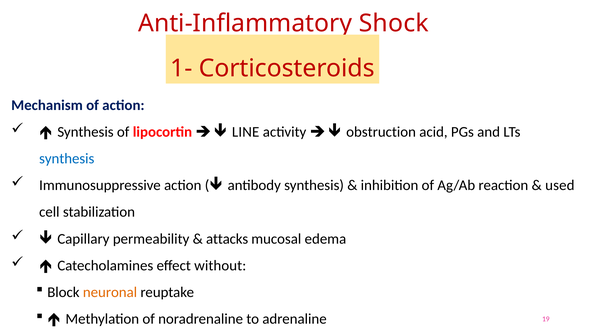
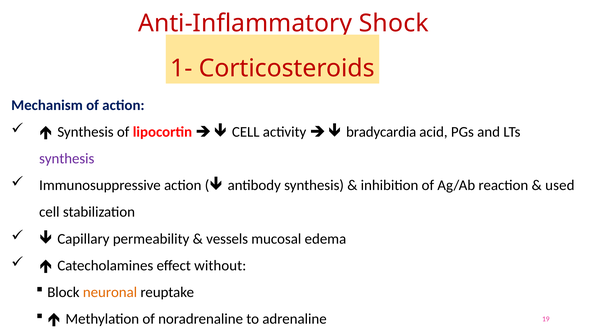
LINE at (246, 132): LINE -> CELL
obstruction: obstruction -> bradycardia
synthesis at (67, 159) colour: blue -> purple
attacks: attacks -> vessels
